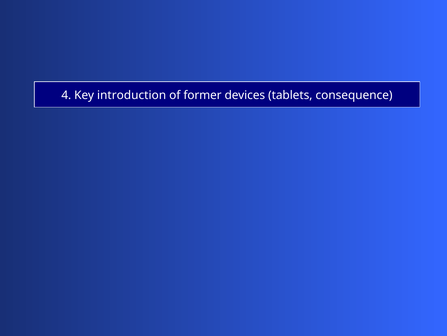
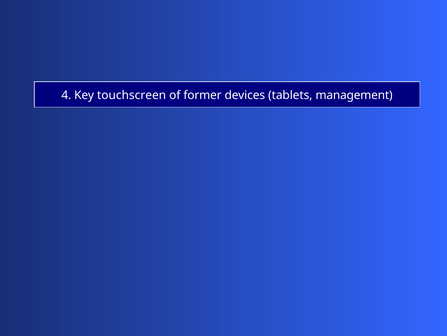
introduction: introduction -> touchscreen
consequence: consequence -> management
